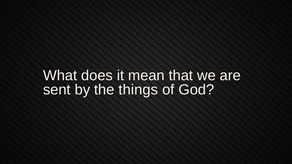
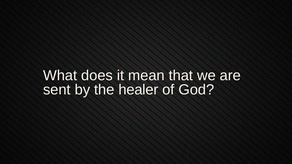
things: things -> healer
